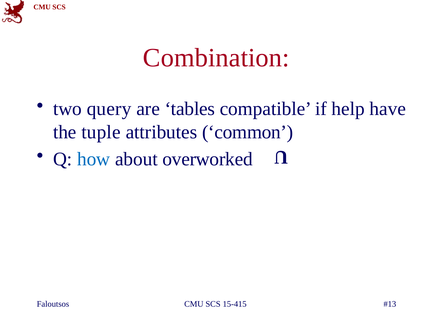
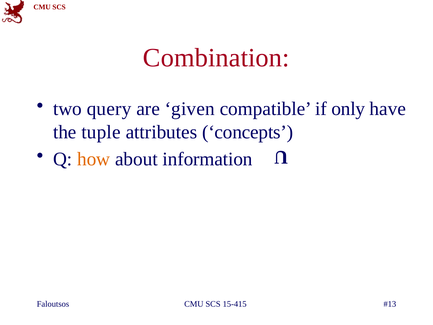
tables: tables -> given
help: help -> only
common: common -> concepts
how colour: blue -> orange
overworked: overworked -> information
